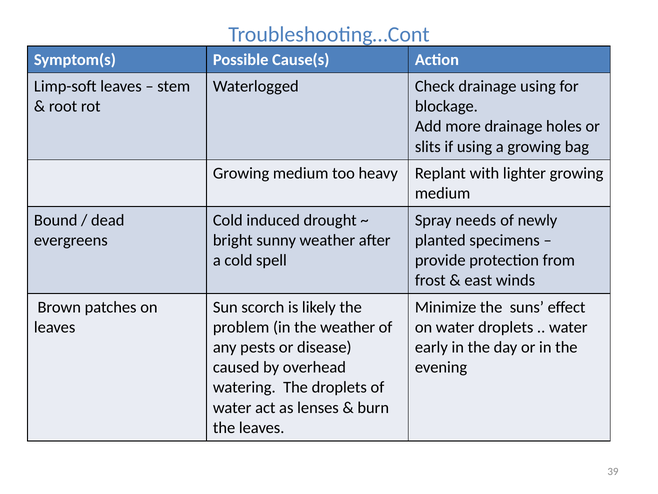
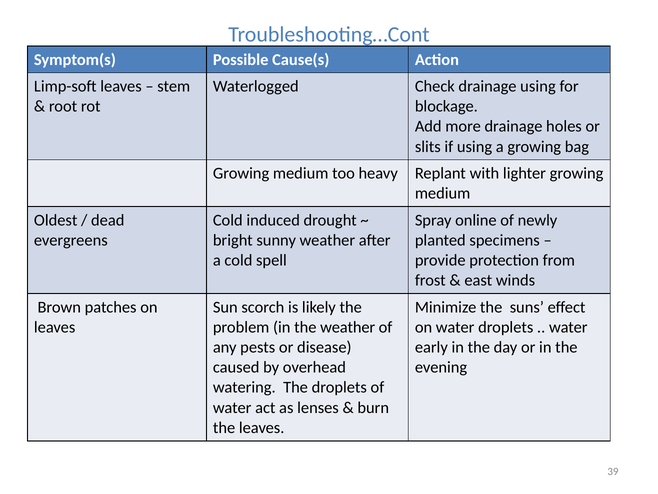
Bound: Bound -> Oldest
needs: needs -> online
